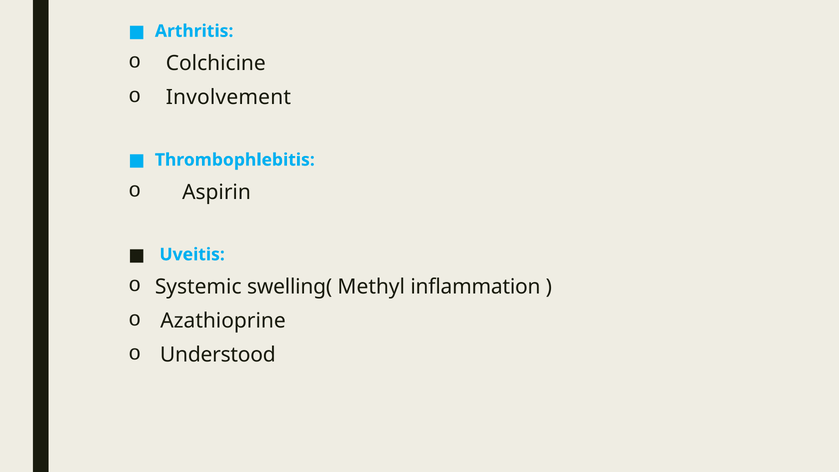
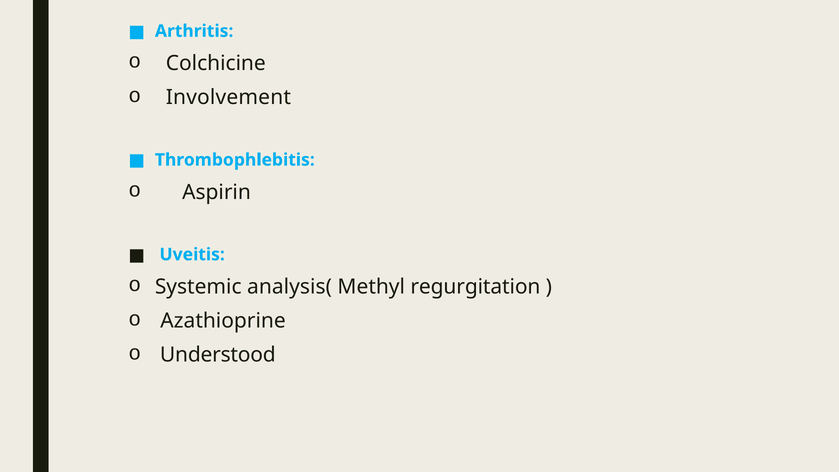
swelling(: swelling( -> analysis(
inflammation: inflammation -> regurgitation
